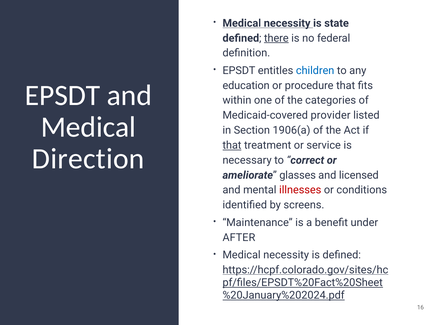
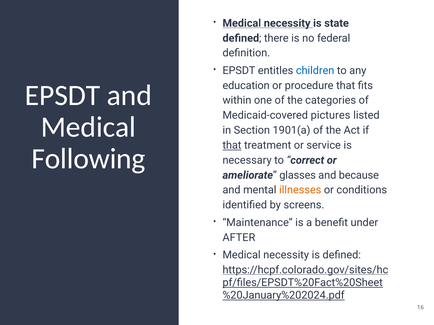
there underline: present -> none
provider: provider -> pictures
1906(a: 1906(a -> 1901(a
Direction: Direction -> Following
licensed: licensed -> because
illnesses colour: red -> orange
